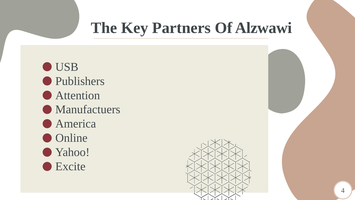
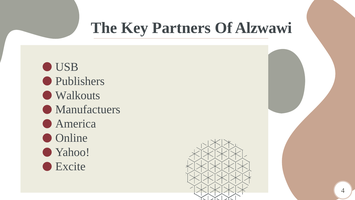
Attention: Attention -> Walkouts
